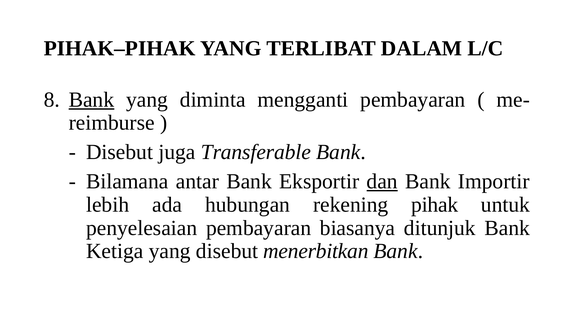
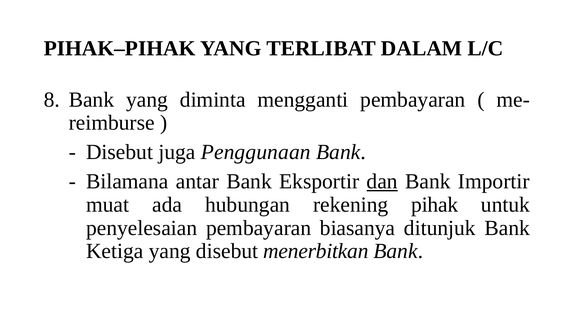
Bank at (91, 100) underline: present -> none
Transferable: Transferable -> Penggunaan
lebih: lebih -> muat
